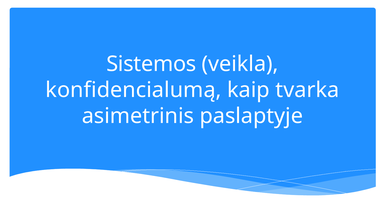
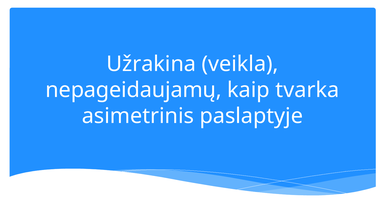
Sistemos: Sistemos -> Užrakina
konfidencialumą: konfidencialumą -> nepageidaujamų
